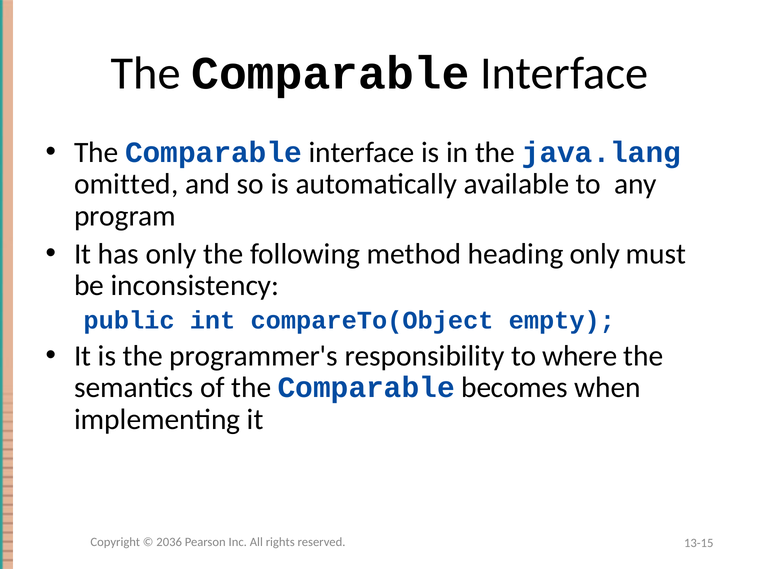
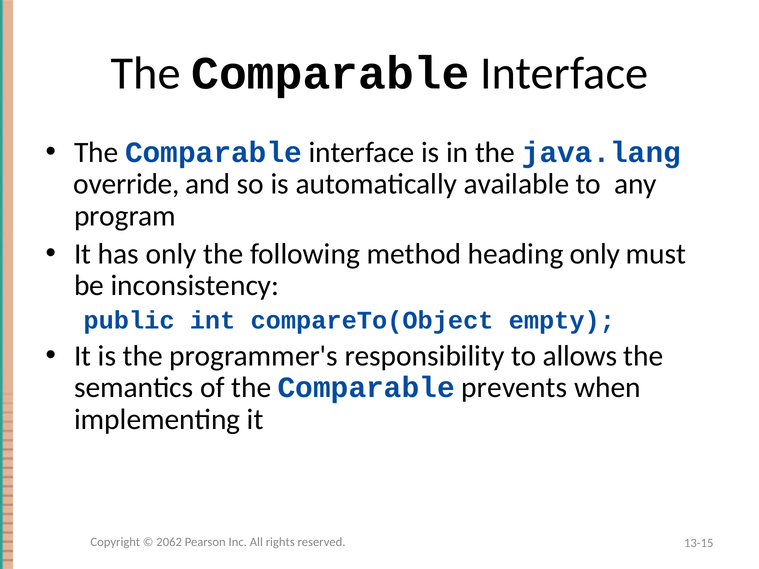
omitted: omitted -> override
where: where -> allows
becomes: becomes -> prevents
2036: 2036 -> 2062
